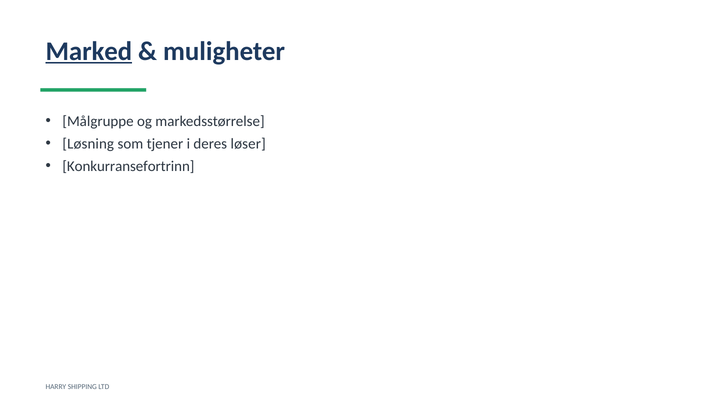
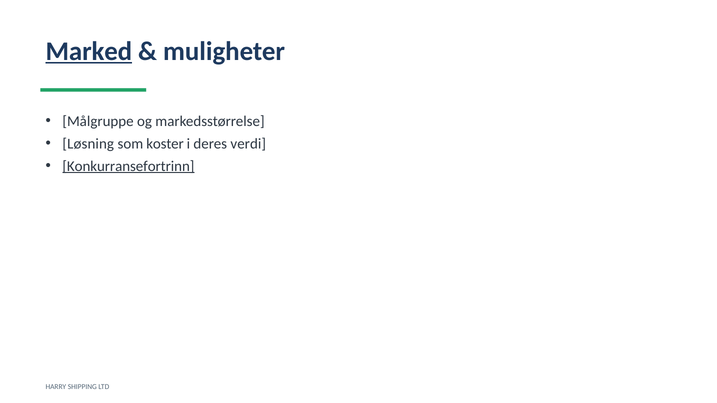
tjener: tjener -> koster
løser: løser -> verdi
Konkurransefortrinn underline: none -> present
